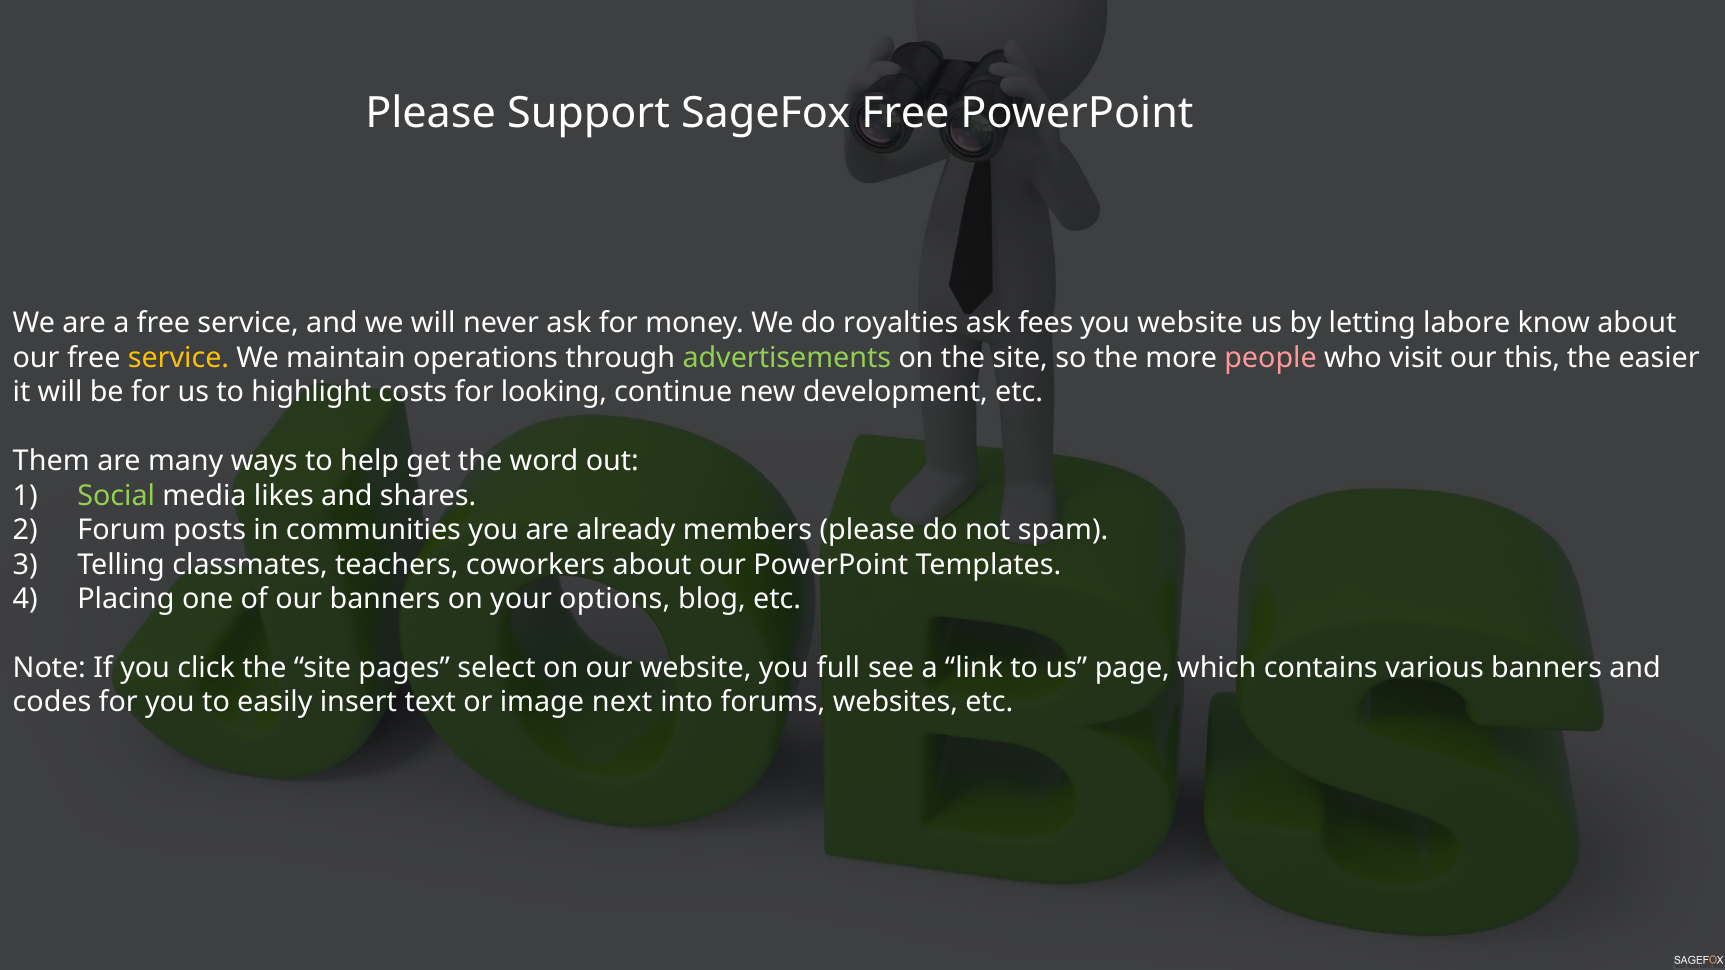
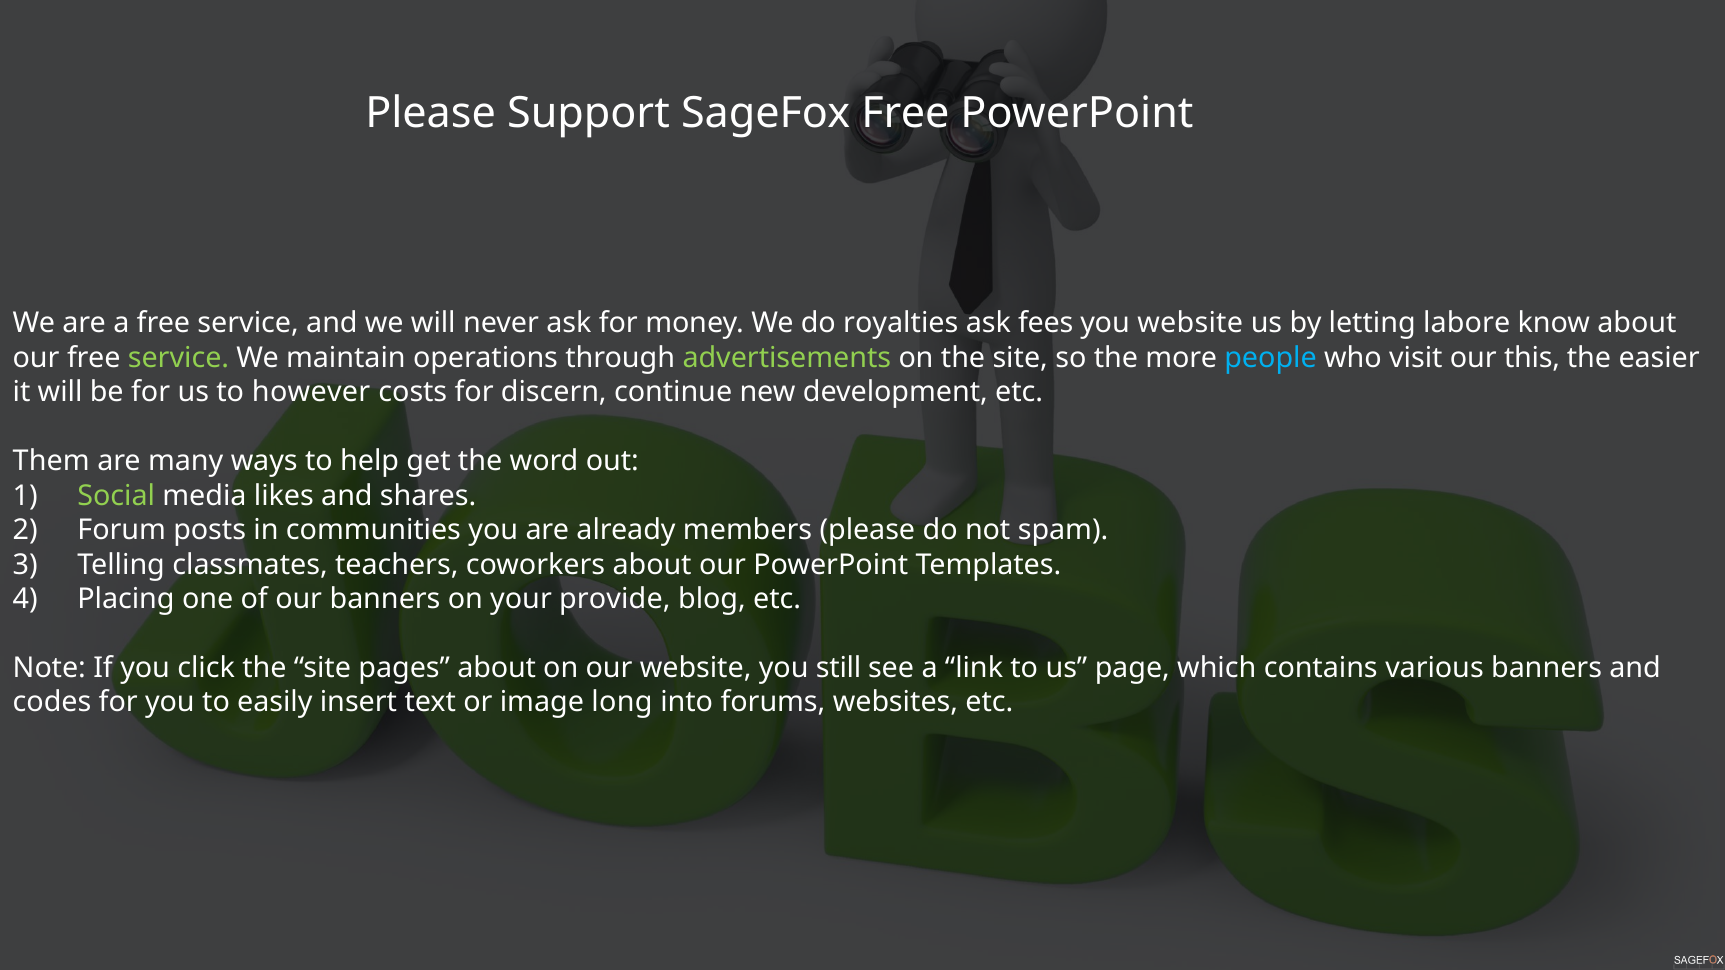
service at (178, 358) colour: yellow -> light green
people colour: pink -> light blue
highlight: highlight -> however
looking: looking -> discern
options: options -> provide
pages select: select -> about
full: full -> still
next: next -> long
